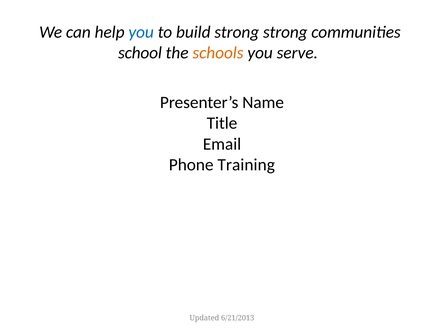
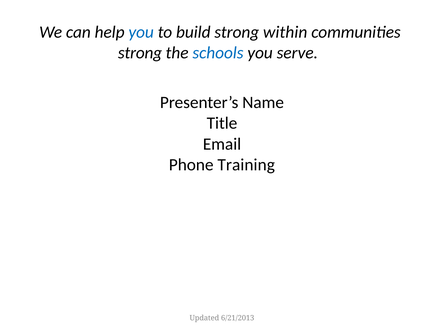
strong strong: strong -> within
school at (140, 53): school -> strong
schools colour: orange -> blue
